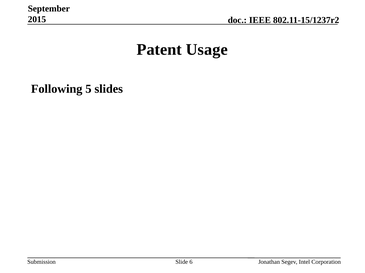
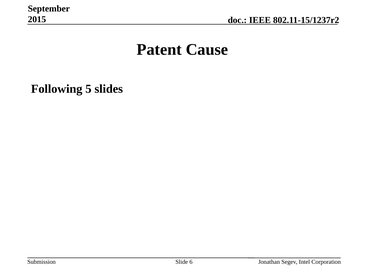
Usage: Usage -> Cause
